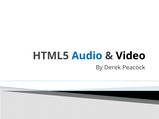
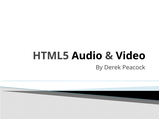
Audio colour: blue -> black
